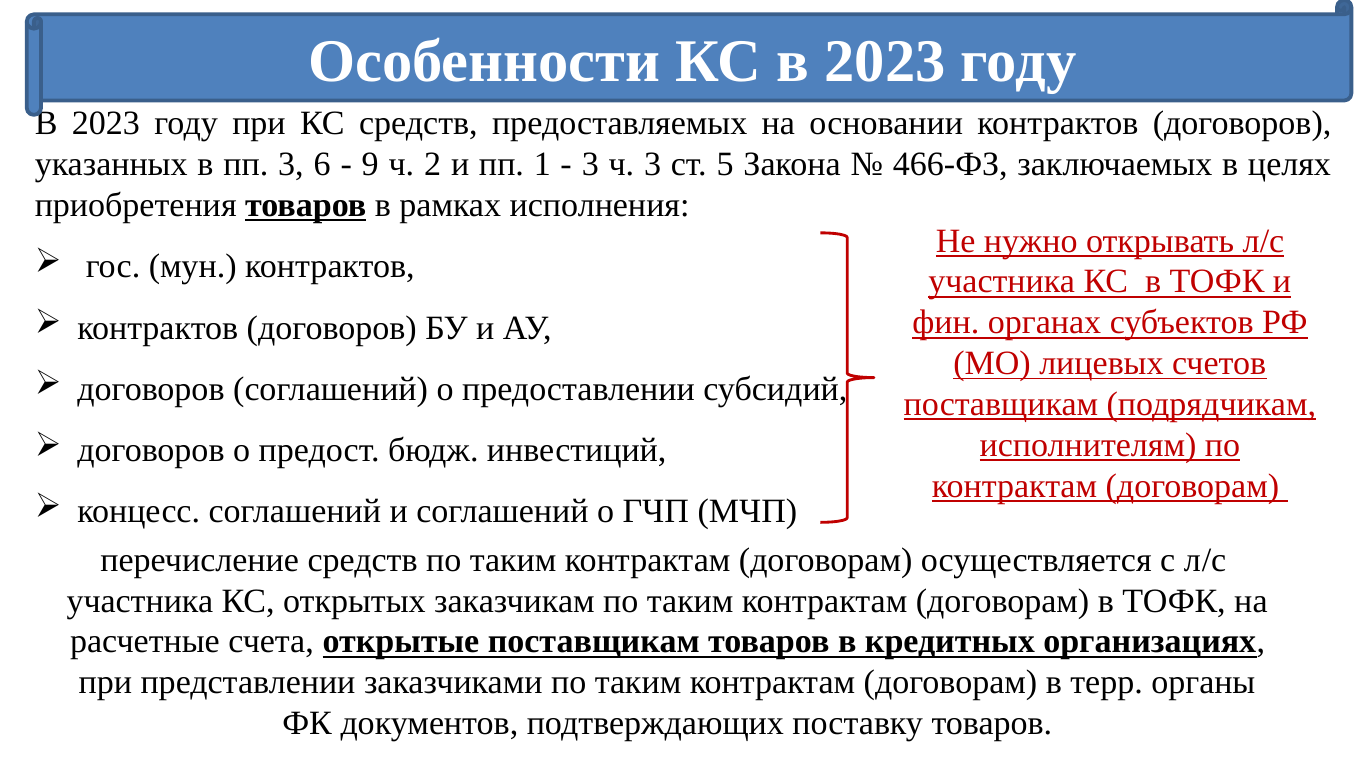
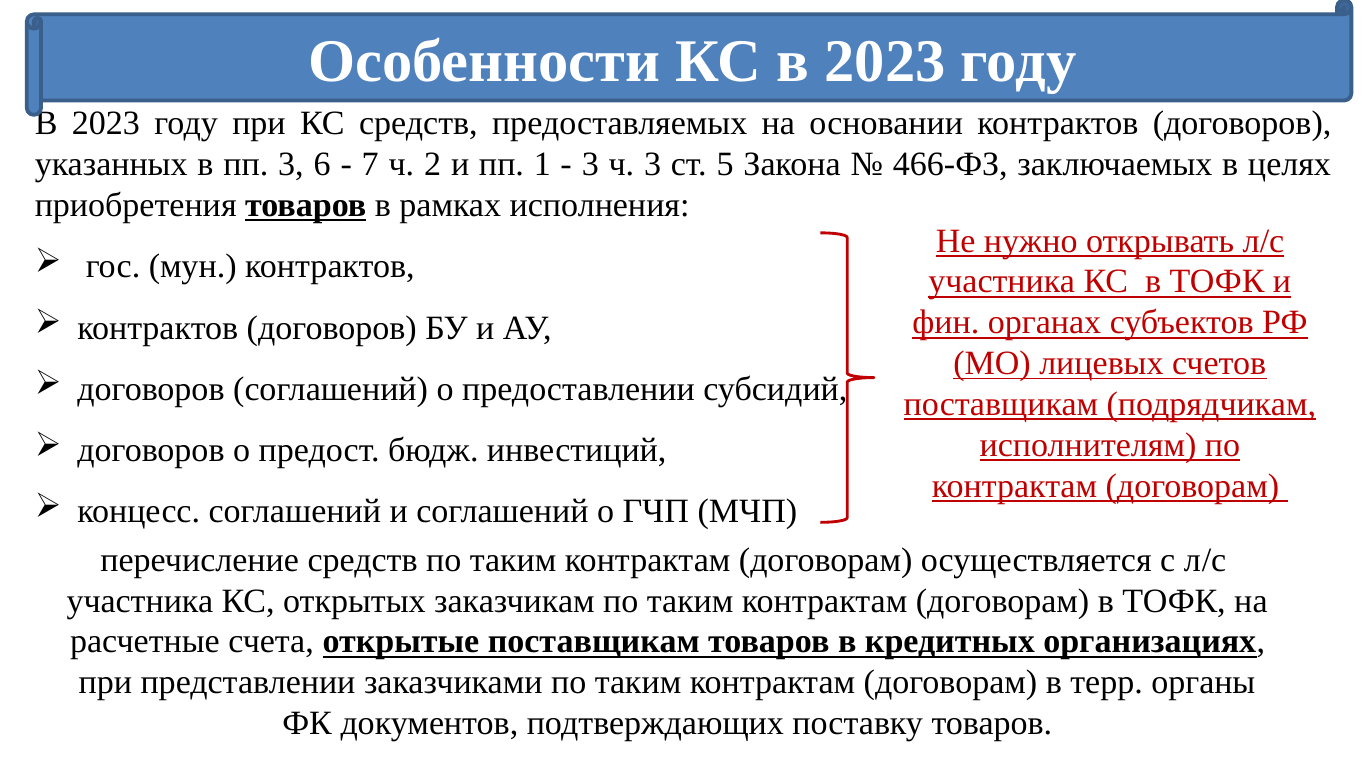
9: 9 -> 7
